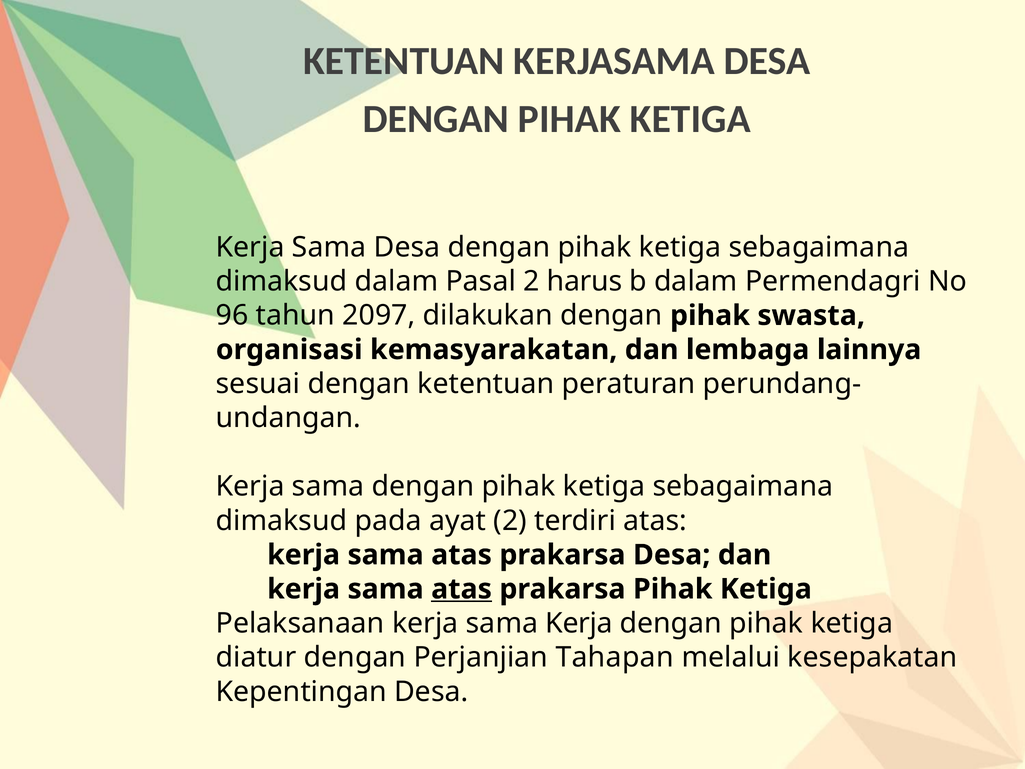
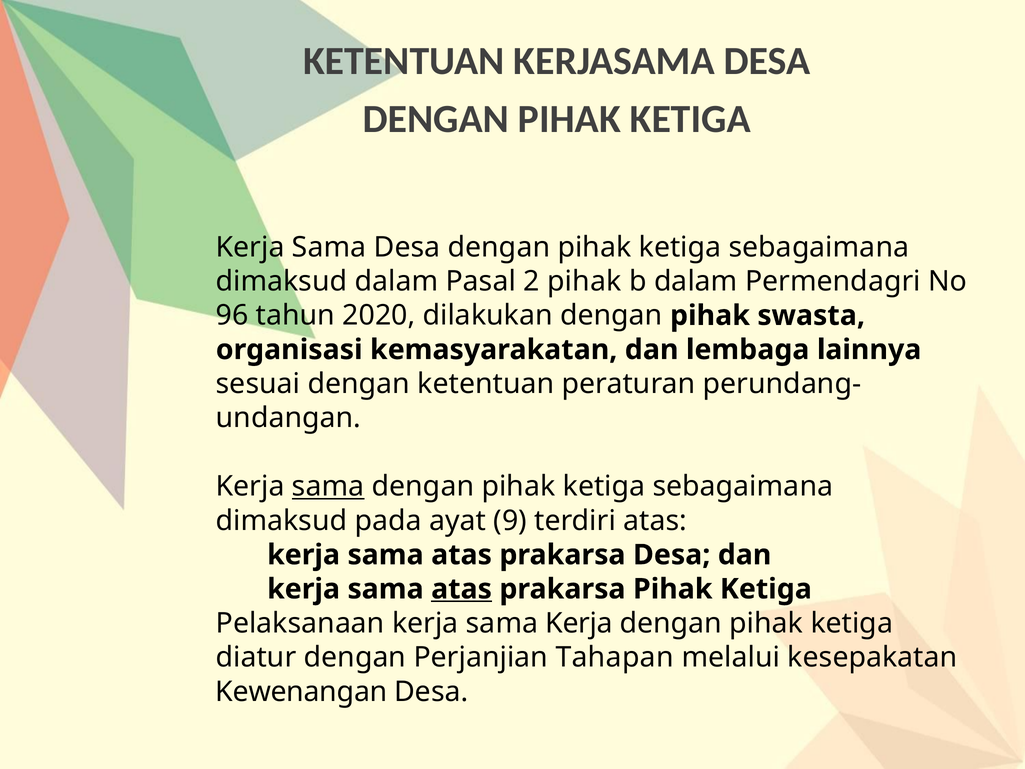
2 harus: harus -> pihak
2097: 2097 -> 2020
sama at (328, 486) underline: none -> present
ayat 2: 2 -> 9
Kepentingan: Kepentingan -> Kewenangan
